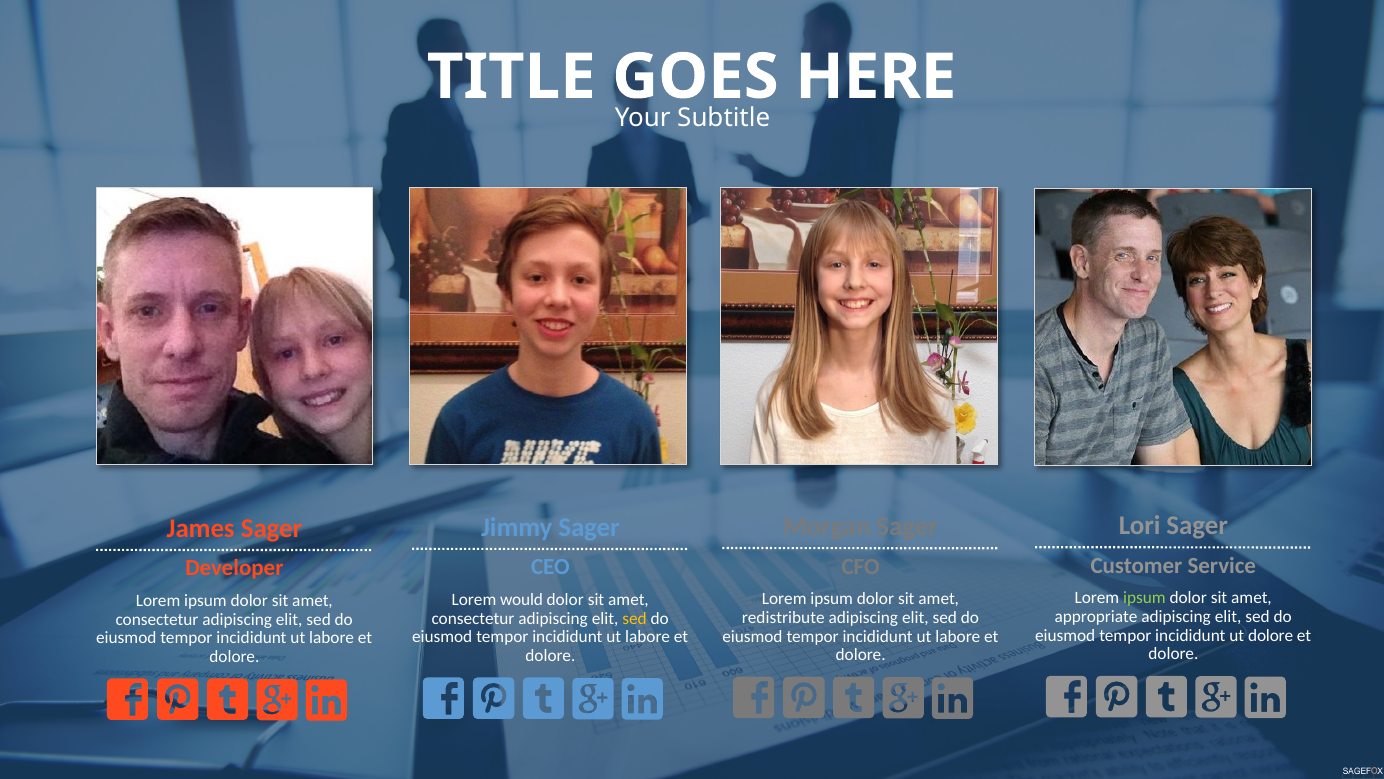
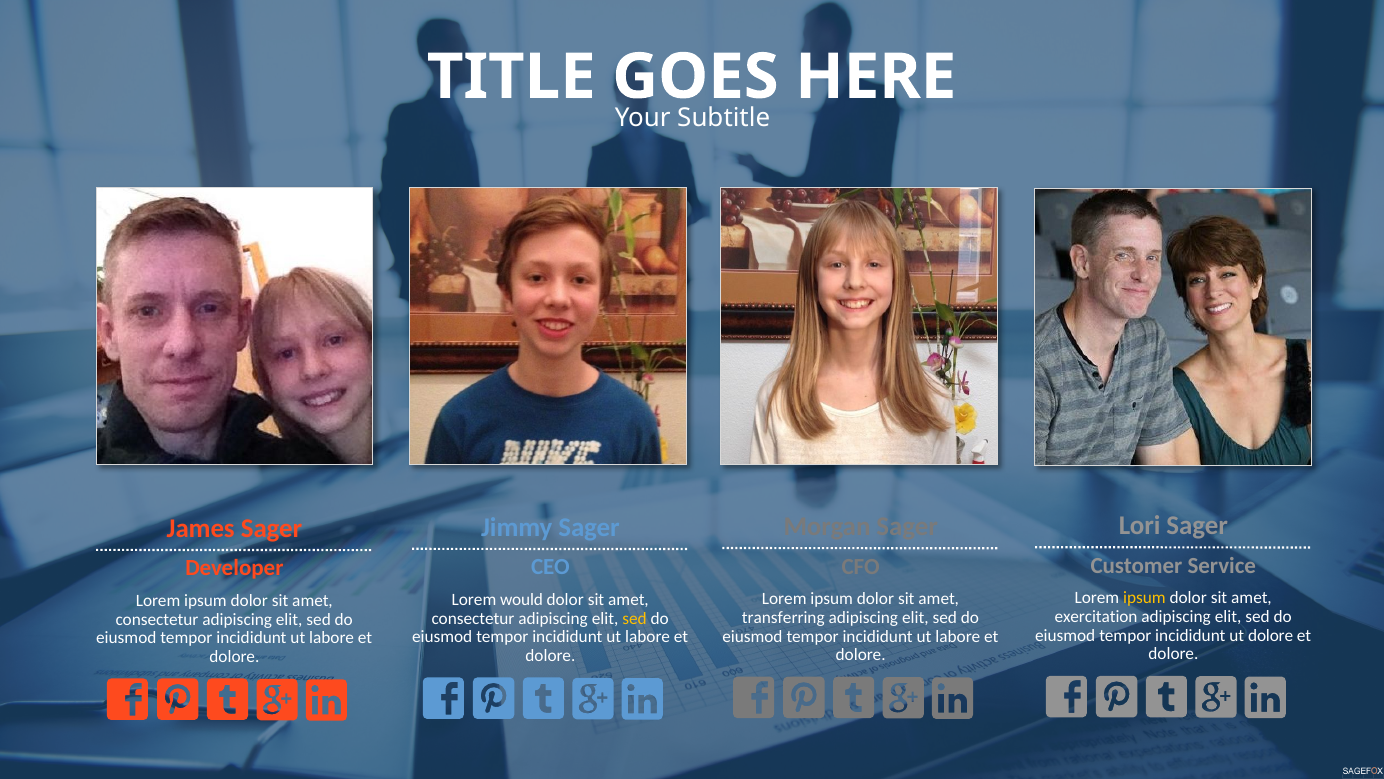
ipsum at (1144, 598) colour: light green -> yellow
appropriate: appropriate -> exercitation
redistribute: redistribute -> transferring
